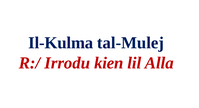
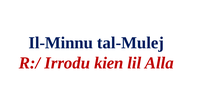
Il-Kulma: Il-Kulma -> Il-Minnu
